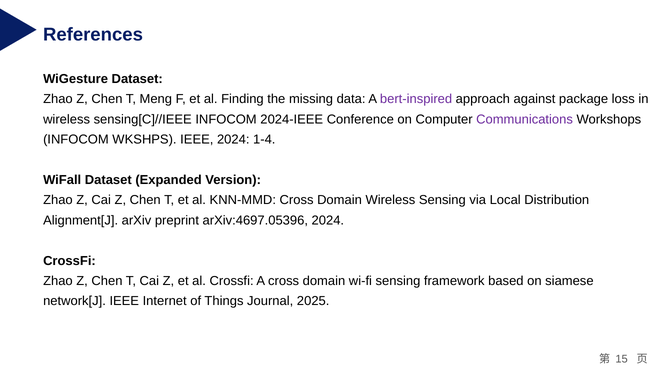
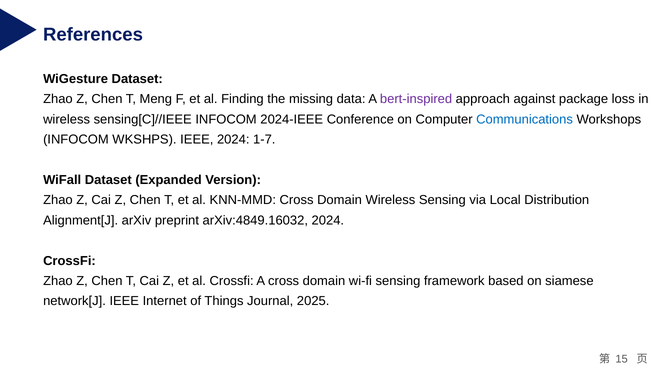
Communications colour: purple -> blue
1-4: 1-4 -> 1-7
arXiv:4697.05396: arXiv:4697.05396 -> arXiv:4849.16032
